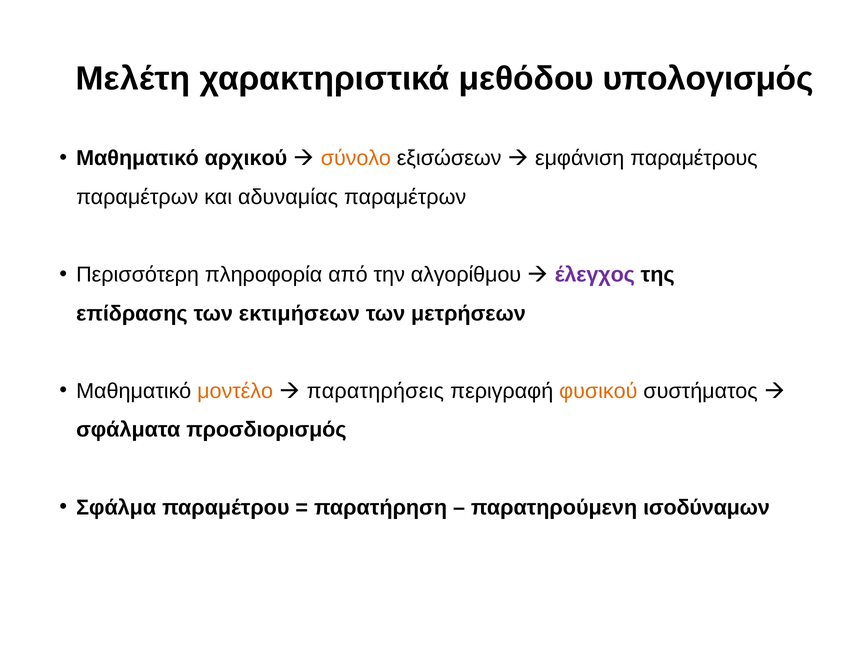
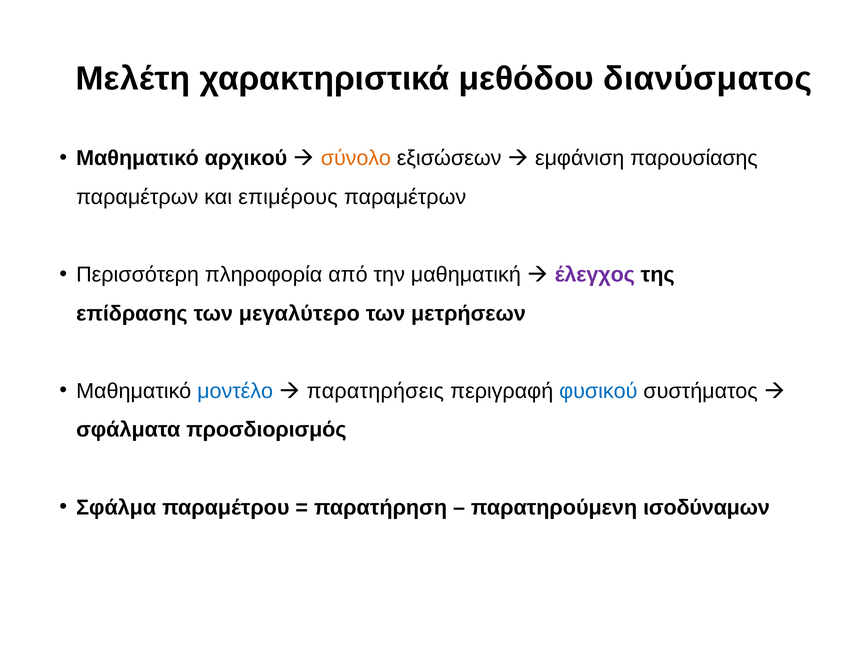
υπολογισμός: υπολογισμός -> διανύσματος
παραμέτρους: παραμέτρους -> παρουσίασης
αδυναμίας: αδυναμίας -> επιμέρους
αλγορίθμου: αλγορίθμου -> μαθηματική
εκτιμήσεων: εκτιμήσεων -> μεγαλύτερο
μοντέλο colour: orange -> blue
φυσικού colour: orange -> blue
